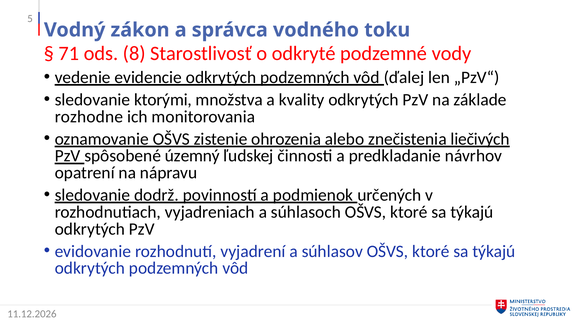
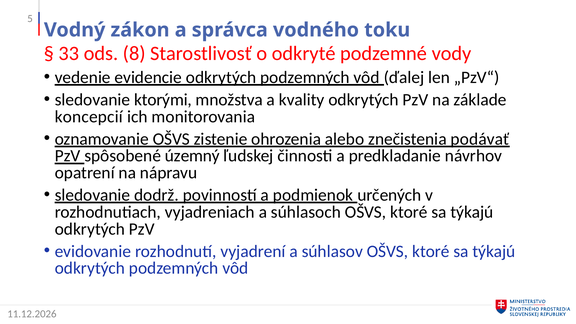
71: 71 -> 33
rozhodne: rozhodne -> koncepcií
liečivých: liečivých -> podávať
